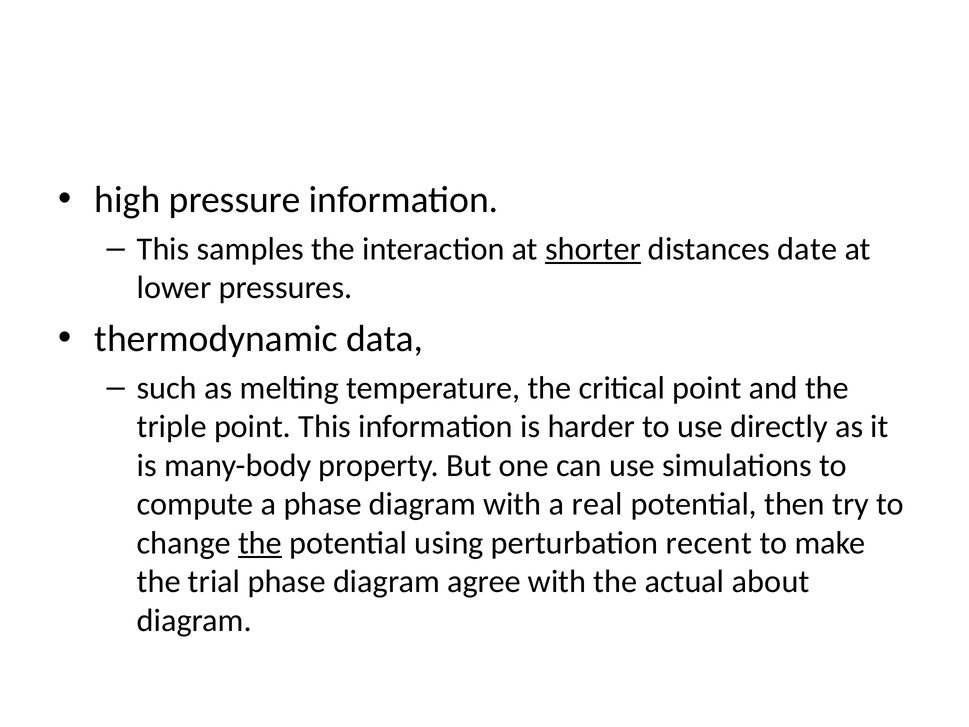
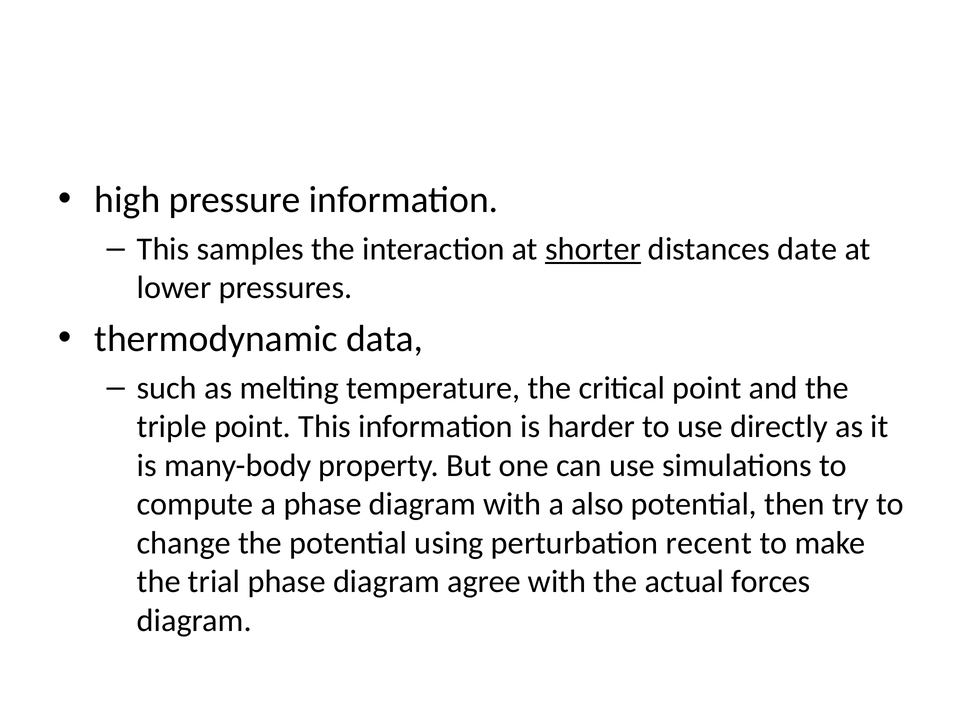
real: real -> also
the at (260, 543) underline: present -> none
about: about -> forces
